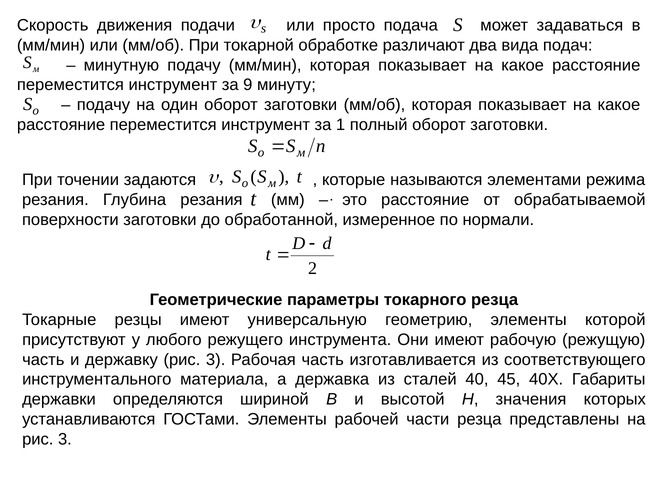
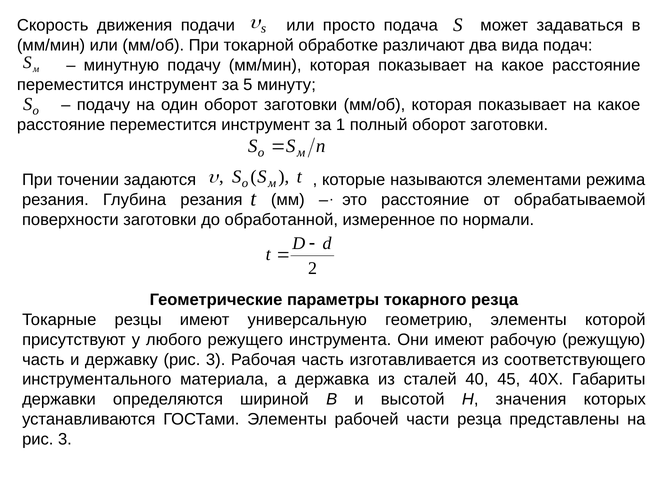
9: 9 -> 5
